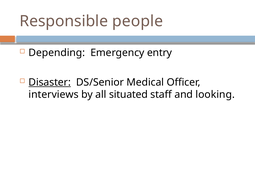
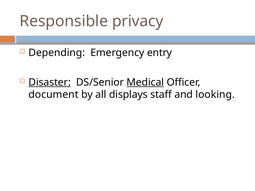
people: people -> privacy
Medical underline: none -> present
interviews: interviews -> document
situated: situated -> displays
